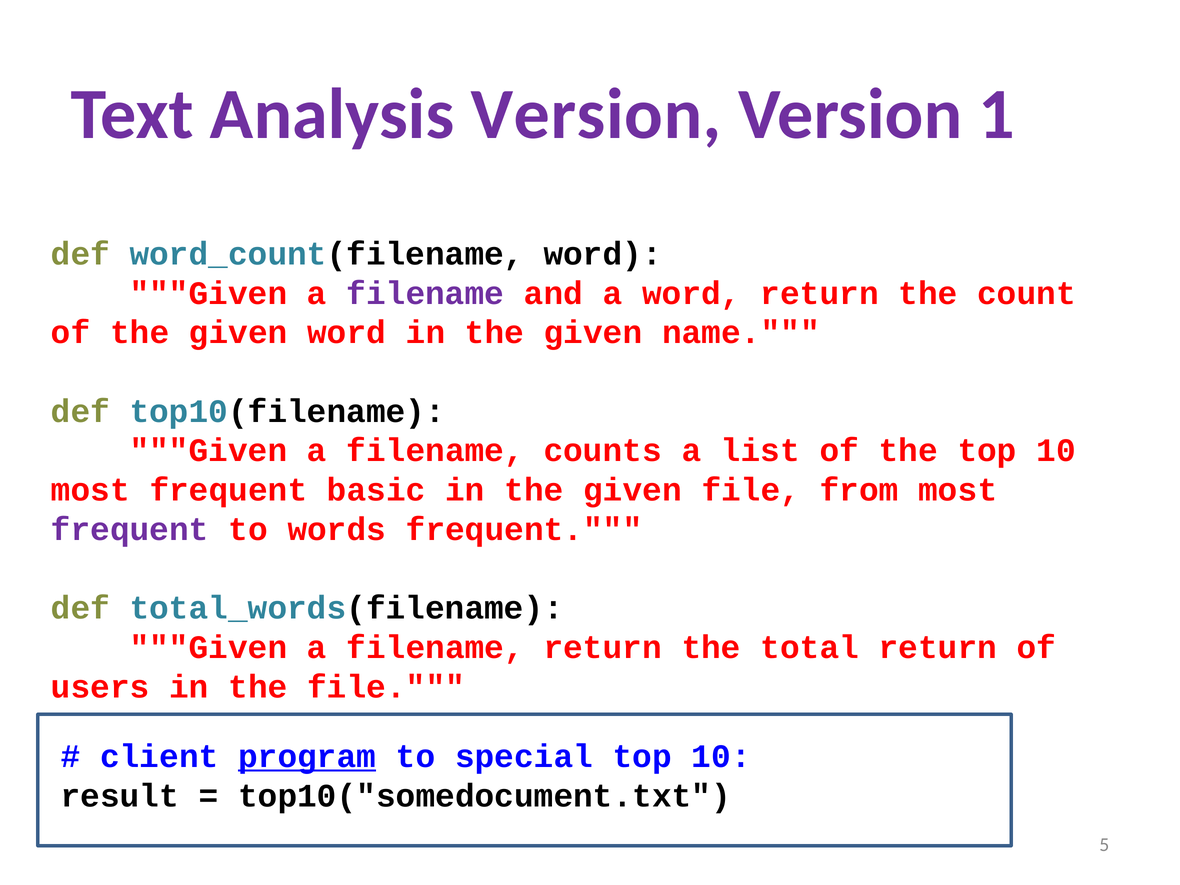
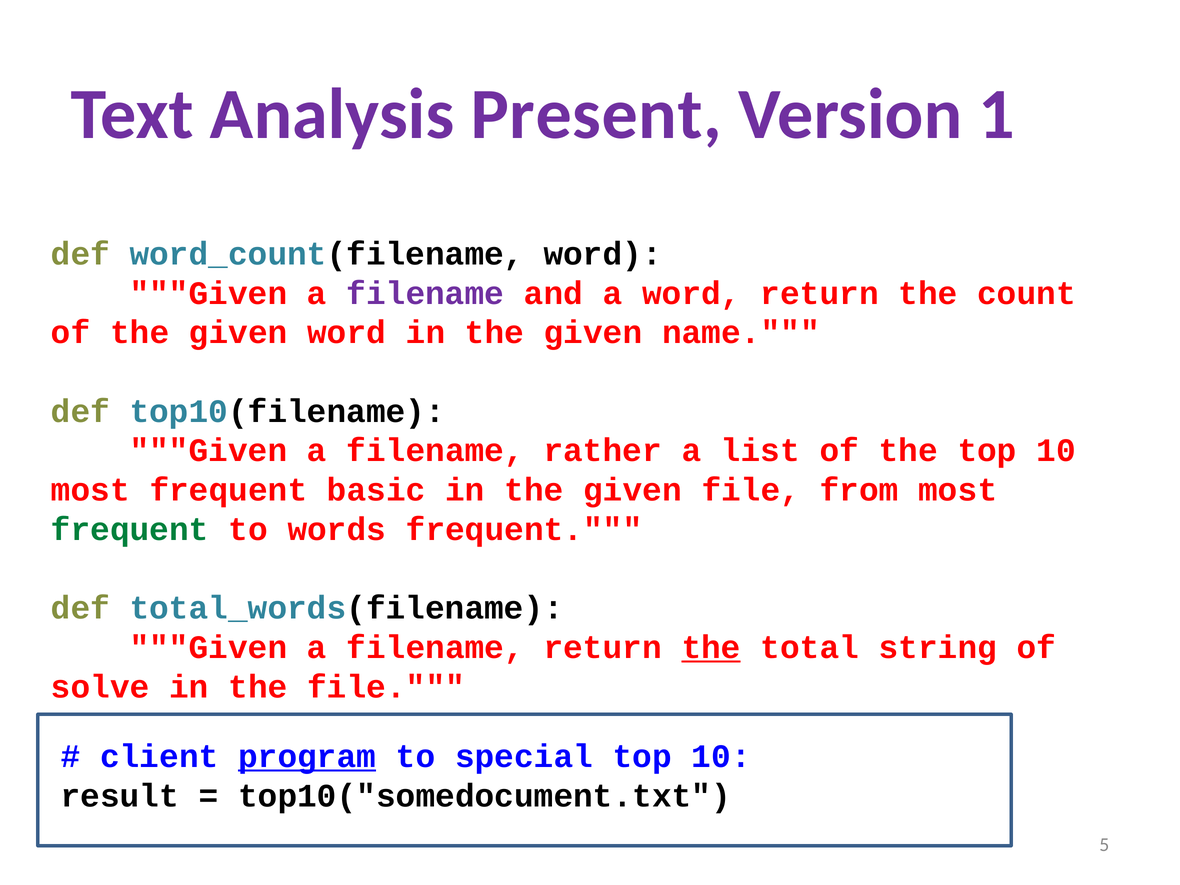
Analysis Version: Version -> Present
counts: counts -> rather
frequent at (130, 529) colour: purple -> green
the at (711, 647) underline: none -> present
total return: return -> string
users: users -> solve
